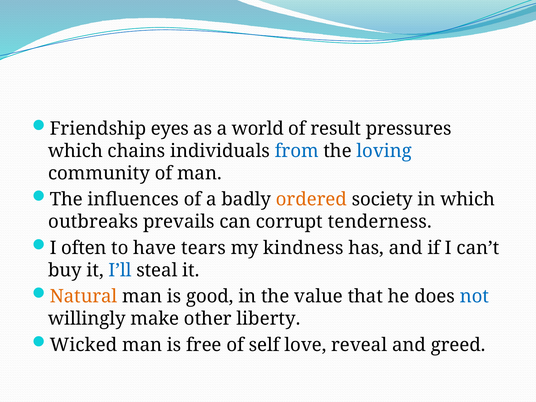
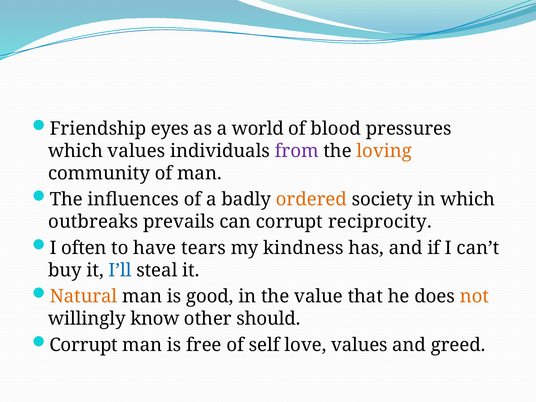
result: result -> blood
which chains: chains -> values
from colour: blue -> purple
loving colour: blue -> orange
tenderness: tenderness -> reciprocity
not colour: blue -> orange
make: make -> know
liberty: liberty -> should
Wicked at (83, 345): Wicked -> Corrupt
love reveal: reveal -> values
